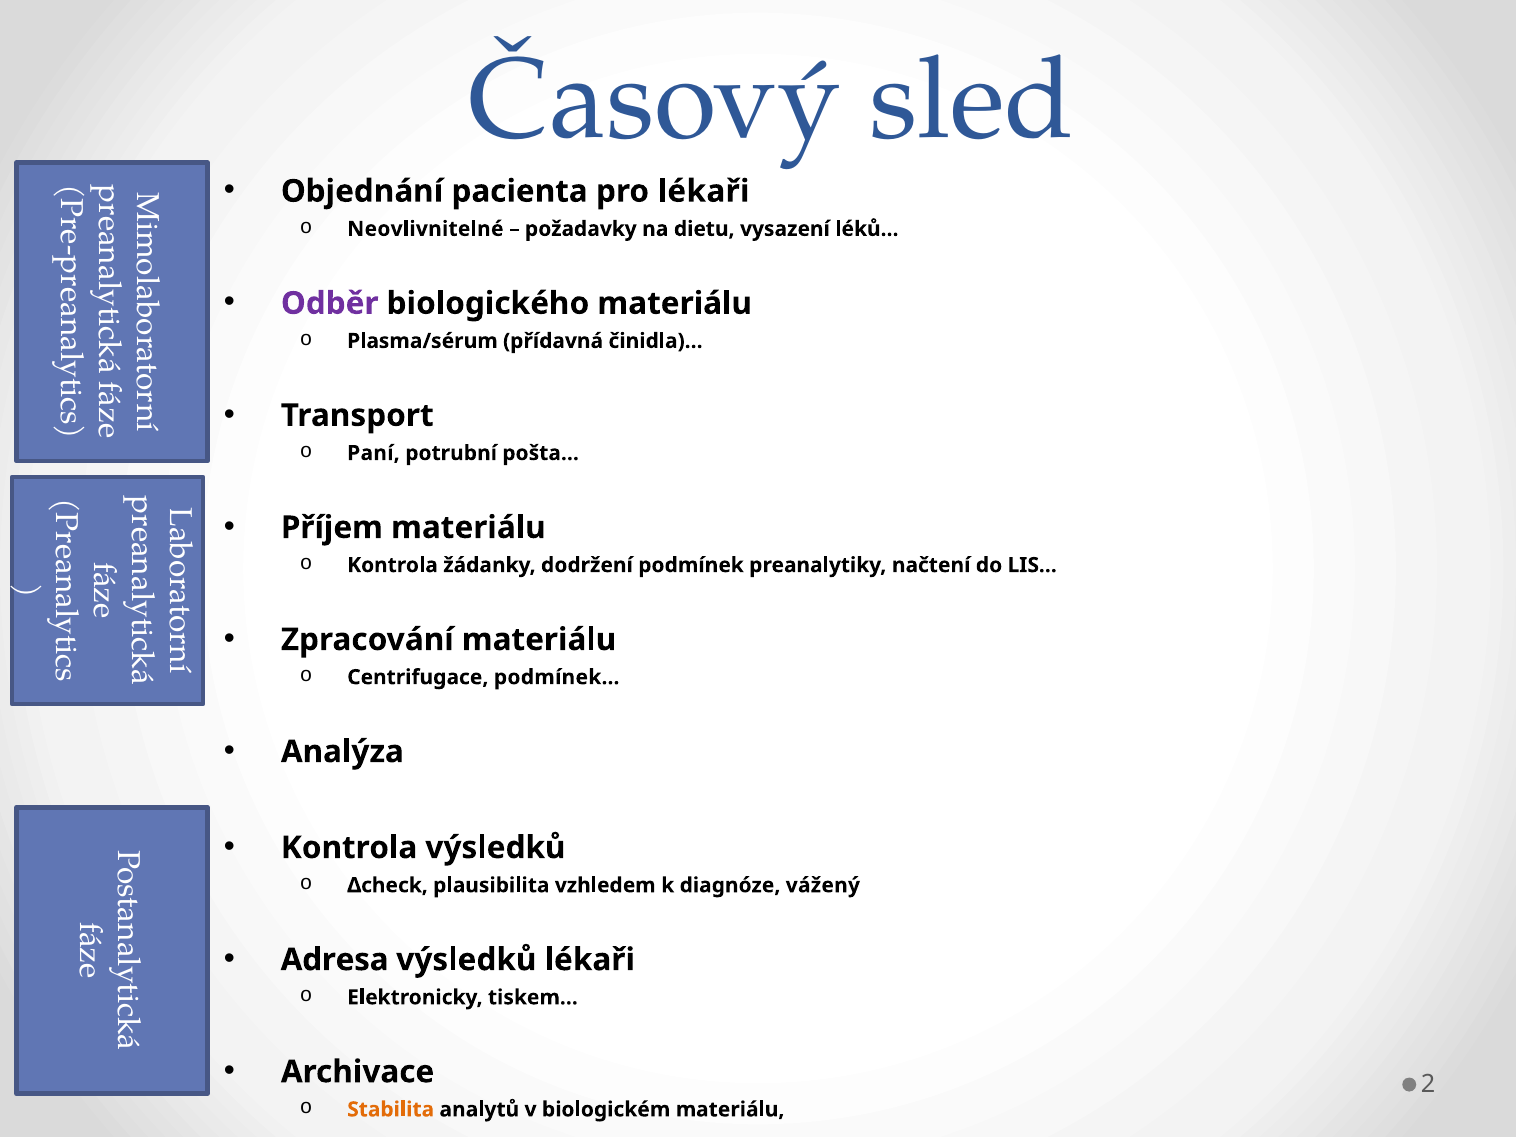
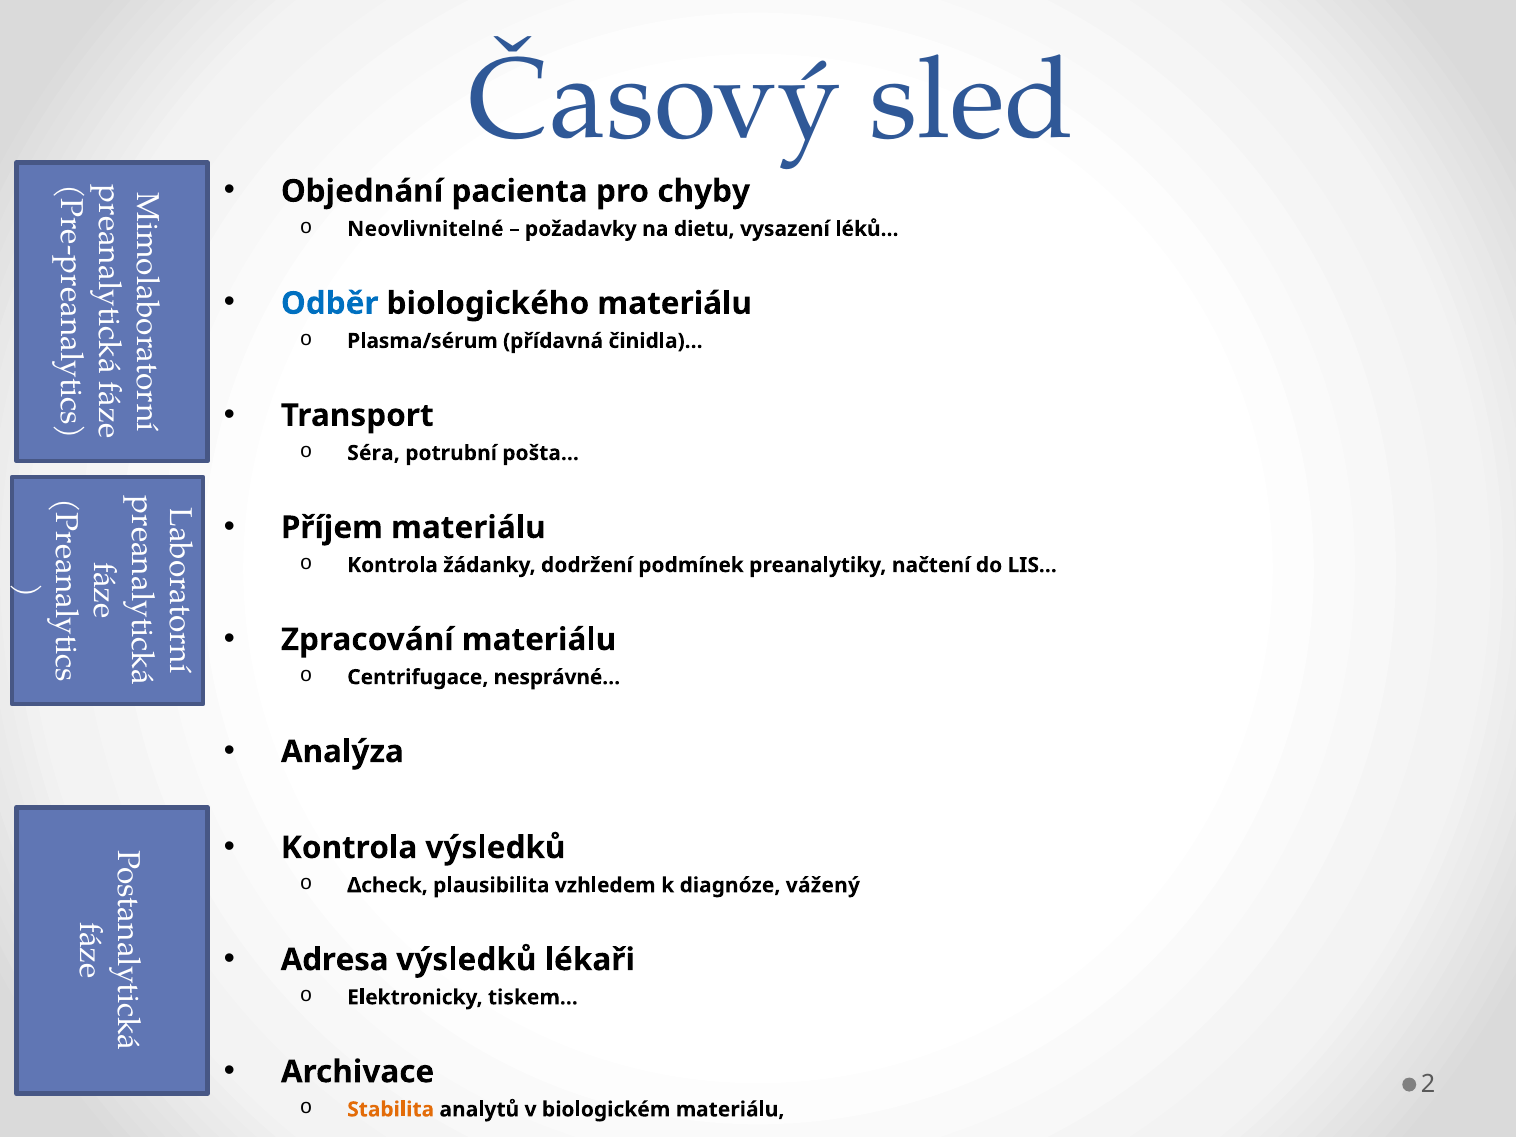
pro lékaři: lékaři -> chyby
Odběr colour: purple -> blue
Paní: Paní -> Séra
podmínek…: podmínek… -> nesprávné…
